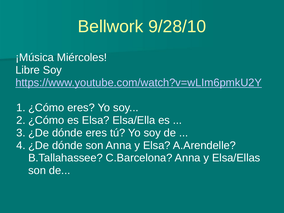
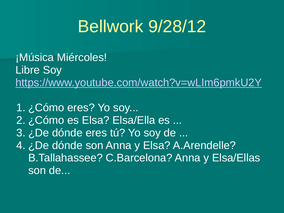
9/28/10: 9/28/10 -> 9/28/12
